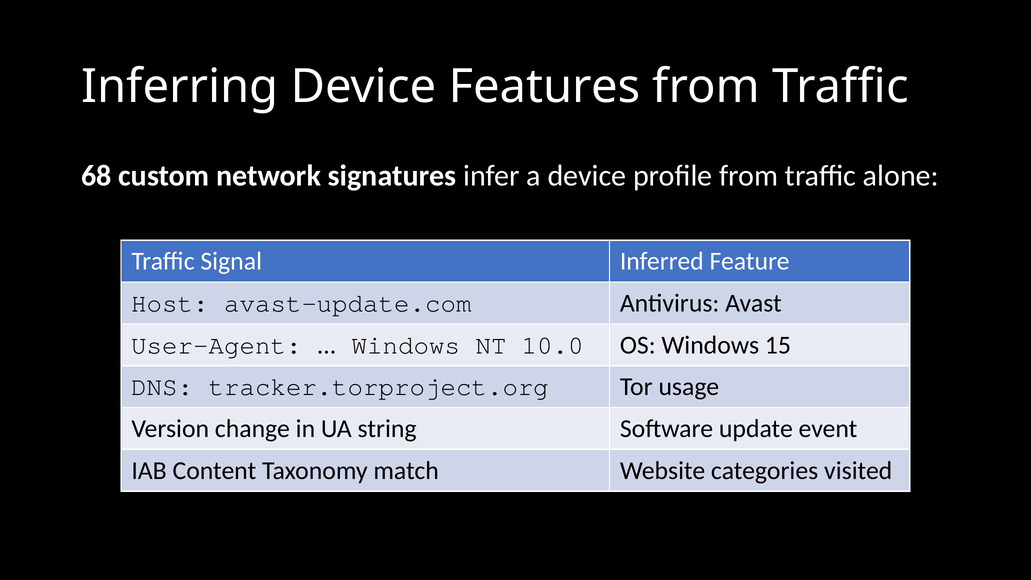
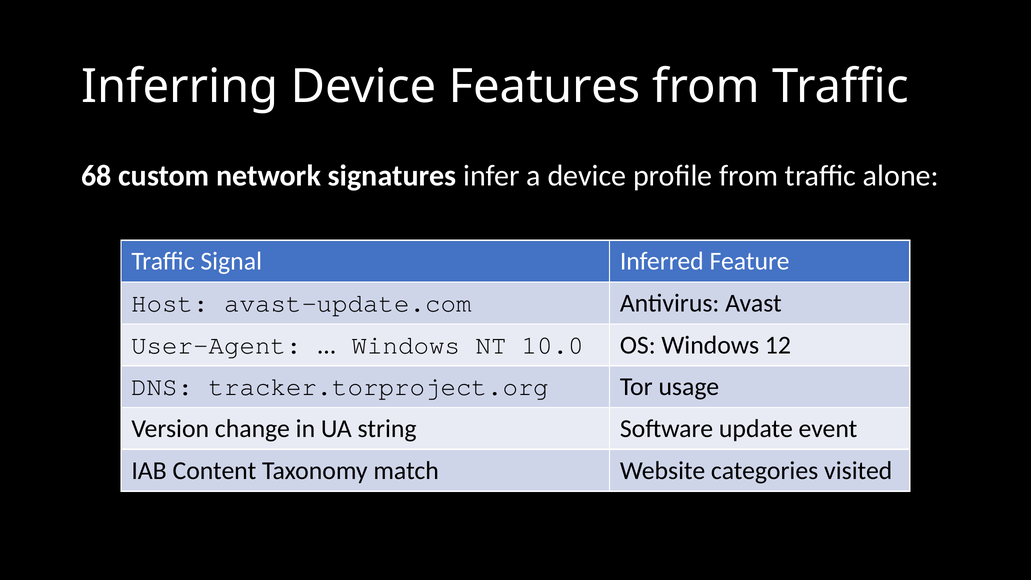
15: 15 -> 12
